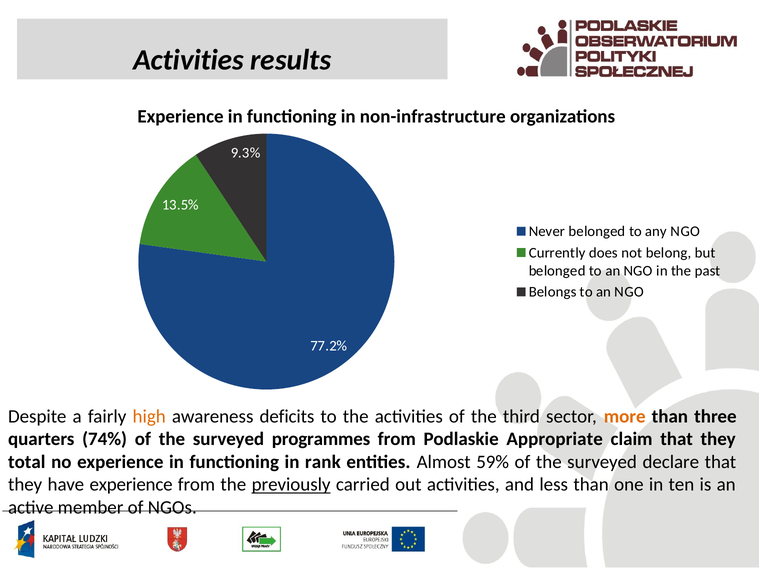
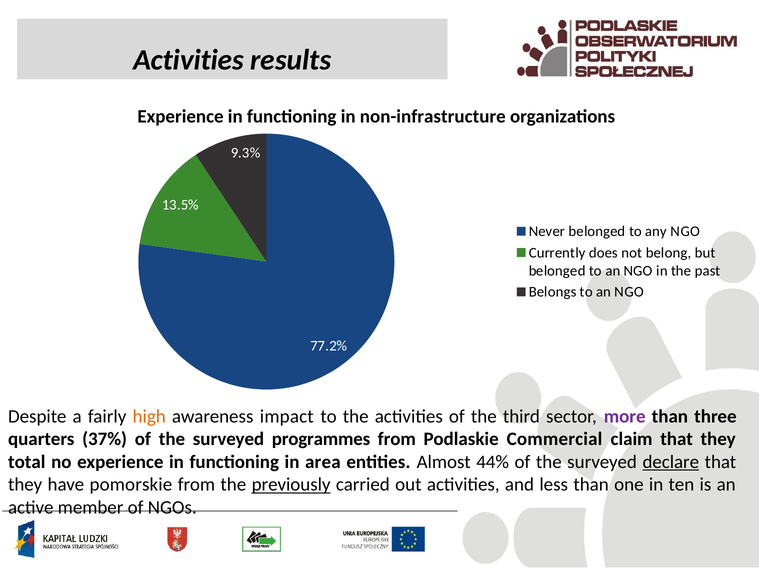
deficits: deficits -> impact
more colour: orange -> purple
74%: 74% -> 37%
Appropriate: Appropriate -> Commercial
rank: rank -> area
59%: 59% -> 44%
declare underline: none -> present
have experience: experience -> pomorskie
